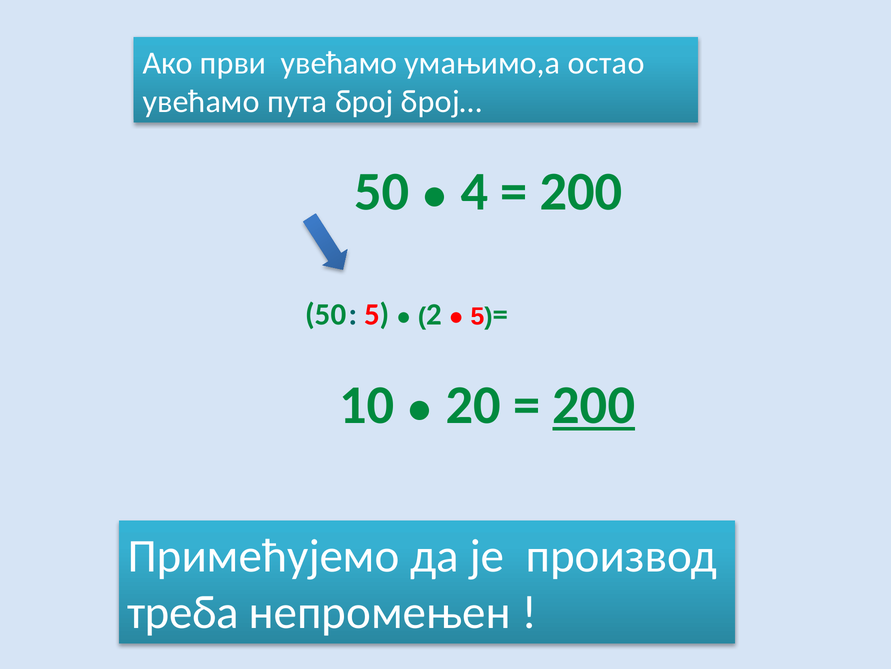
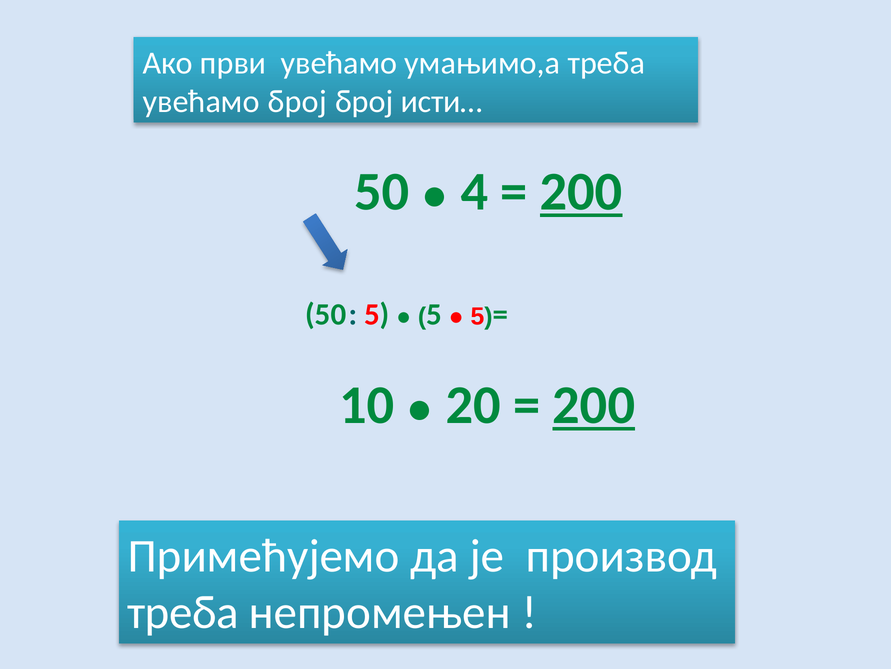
умањимо,а остао: остао -> треба
увећамо пута: пута -> број
број…: број… -> исти…
200 at (581, 192) underline: none -> present
2 at (434, 314): 2 -> 5
